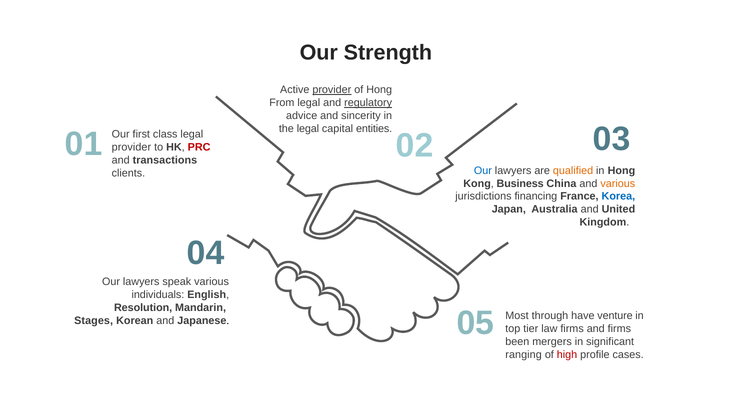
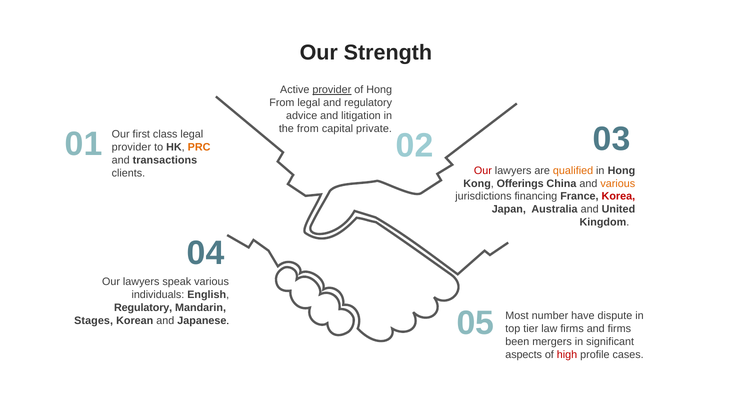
regulatory at (368, 103) underline: present -> none
sincerity: sincerity -> litigation
the legal: legal -> from
entities: entities -> private
PRC colour: red -> orange
Our at (483, 171) colour: blue -> red
Business: Business -> Offerings
Korea colour: blue -> red
Resolution at (143, 308): Resolution -> Regulatory
through: through -> number
venture: venture -> dispute
ranging: ranging -> aspects
